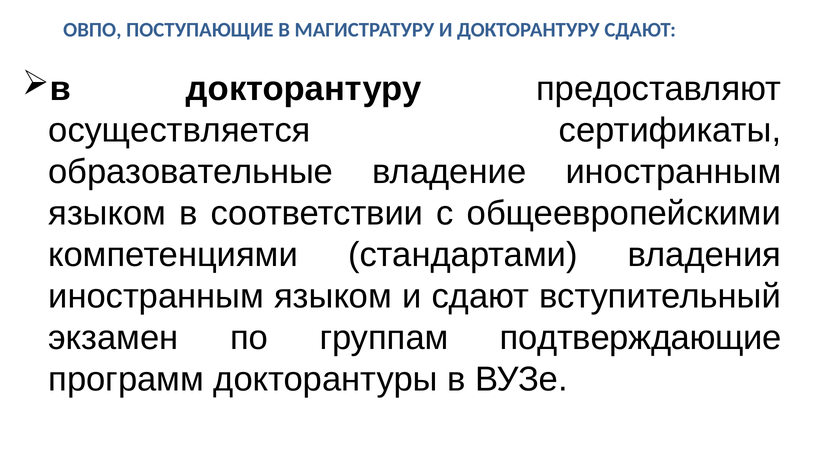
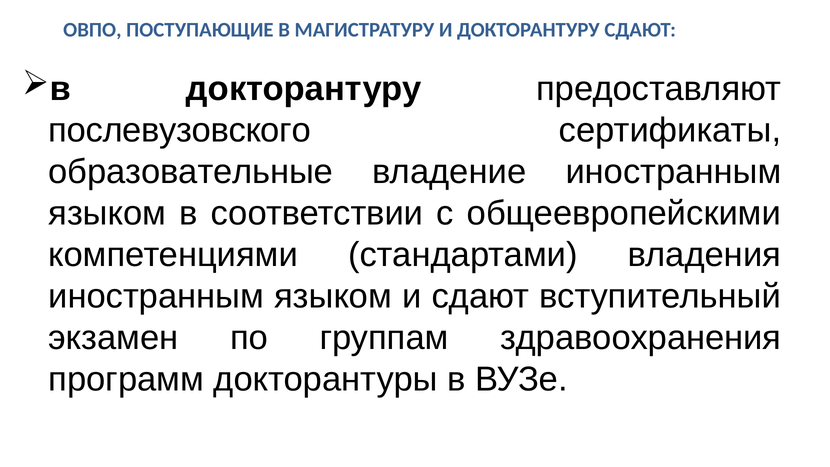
осуществляется: осуществляется -> послевузовского
подтверждающие: подтверждающие -> здравоохранения
